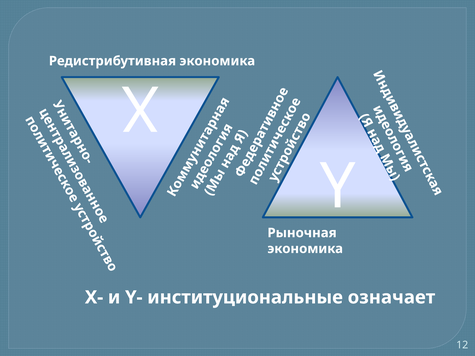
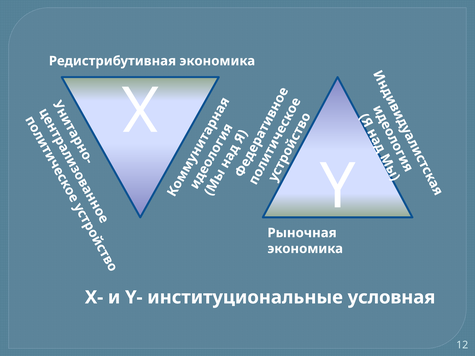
означает: означает -> условная
